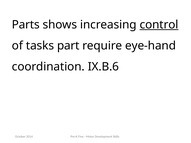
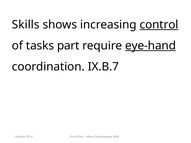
Parts at (26, 25): Parts -> Skills
eye‐hand underline: none -> present
IX.B.6: IX.B.6 -> IX.B.7
